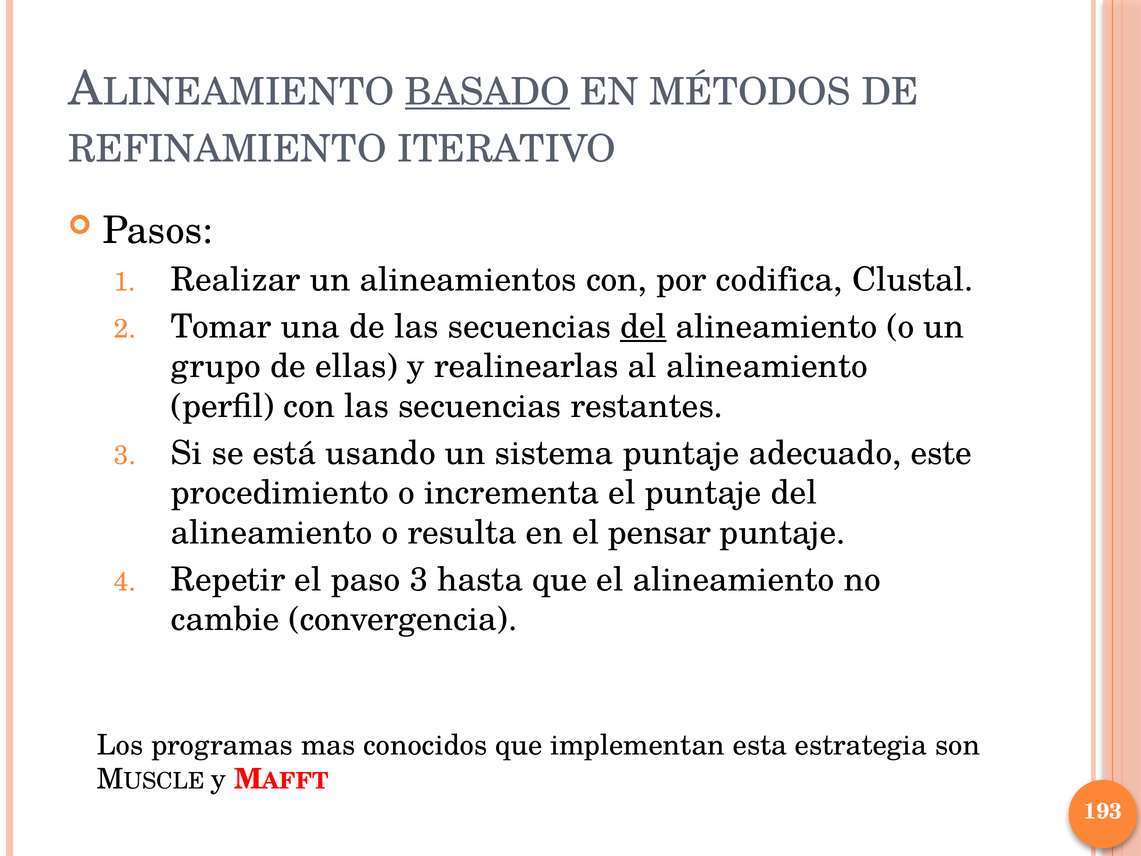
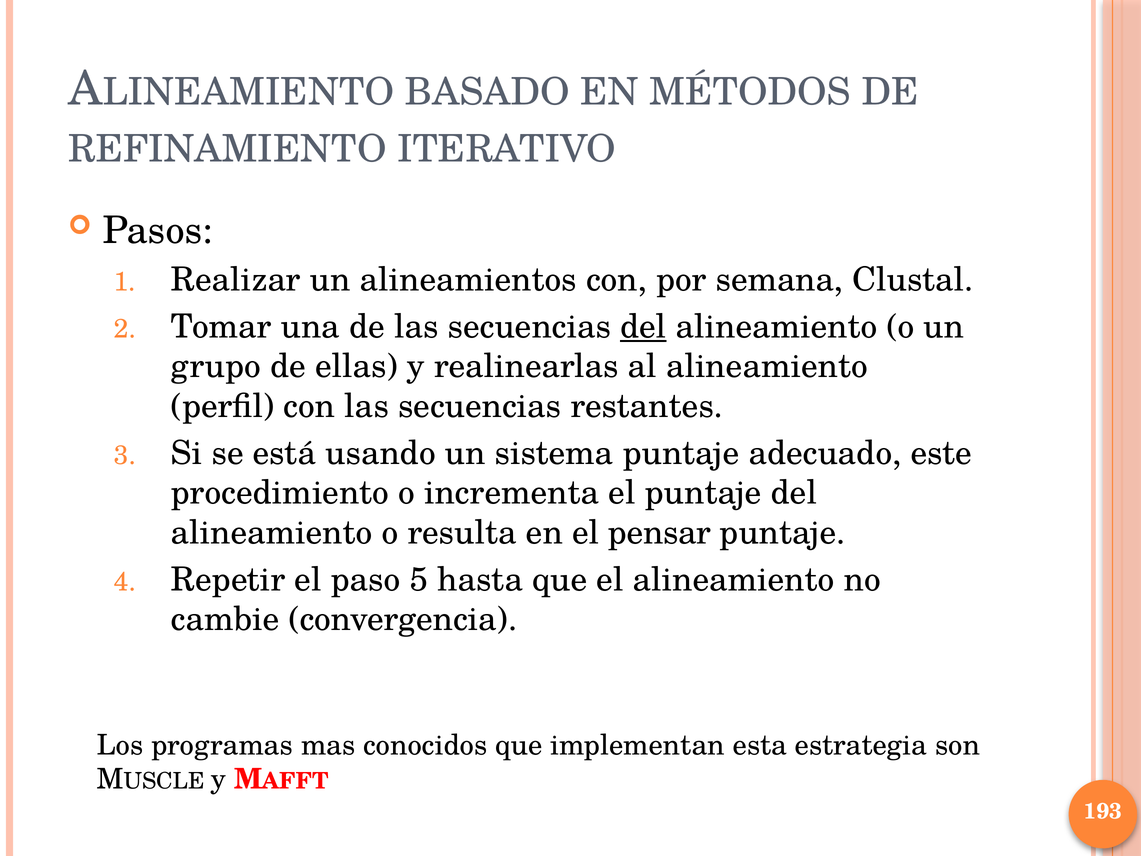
BASADO underline: present -> none
codifica: codifica -> semana
paso 3: 3 -> 5
